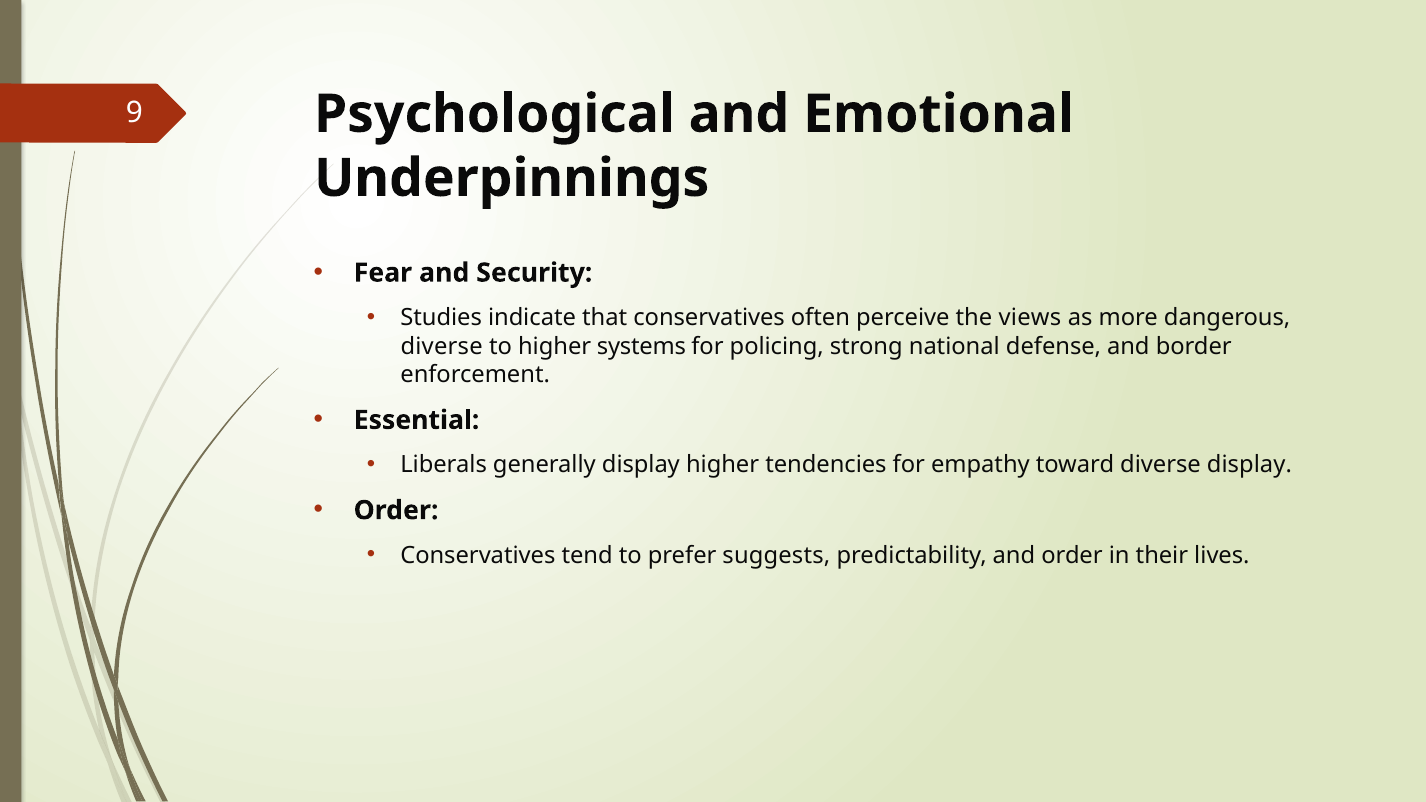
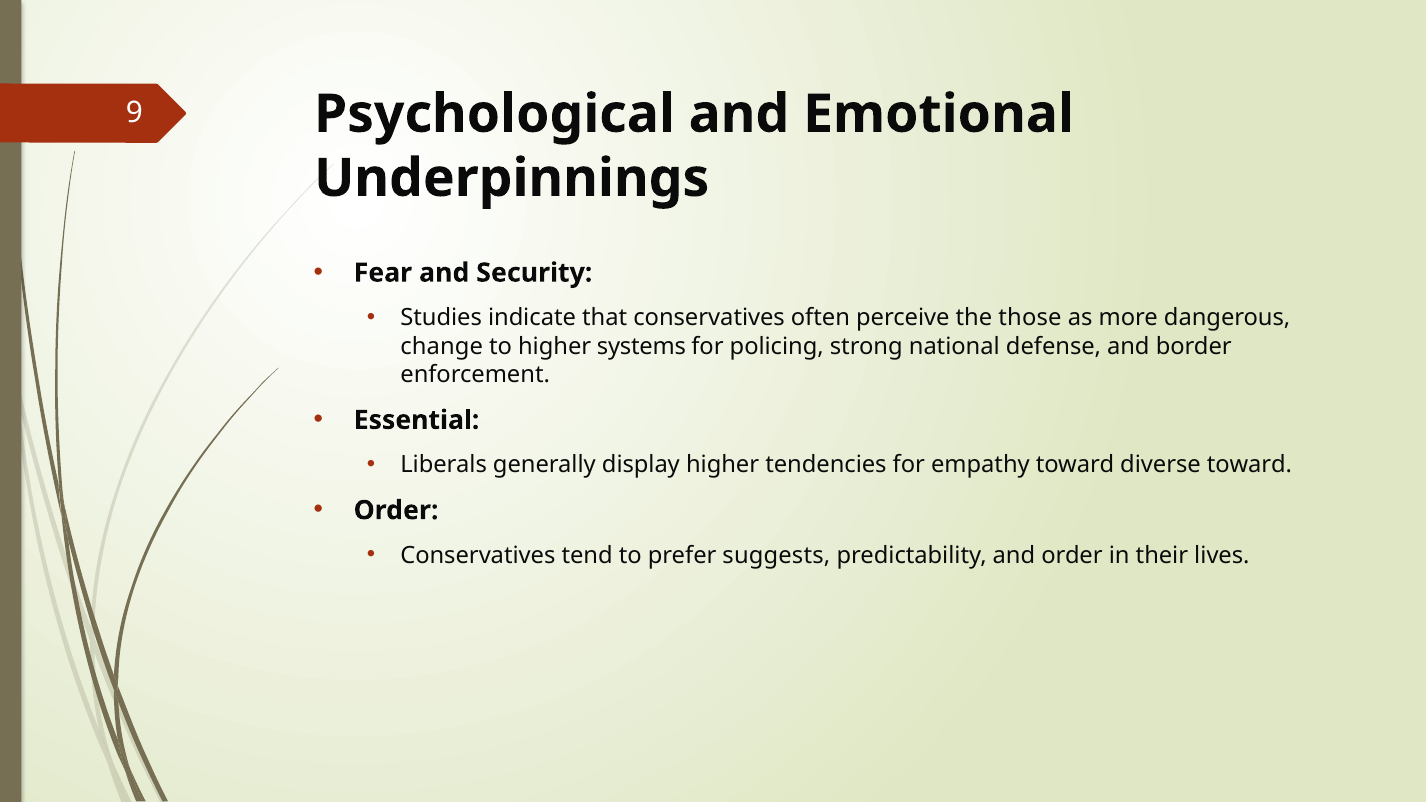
views: views -> those
diverse at (442, 346): diverse -> change
diverse display: display -> toward
